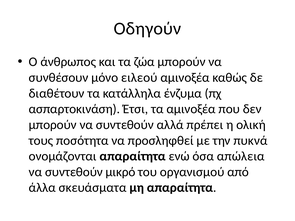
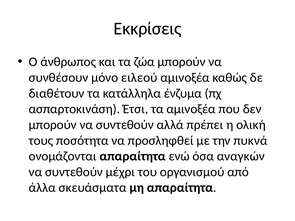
Οδηγούν: Οδηγούν -> Εκκρίσεις
απώλεια: απώλεια -> αναγκών
μικρό: μικρό -> μέχρι
